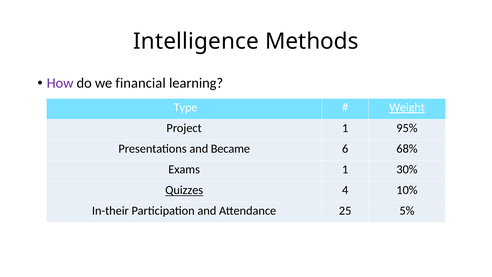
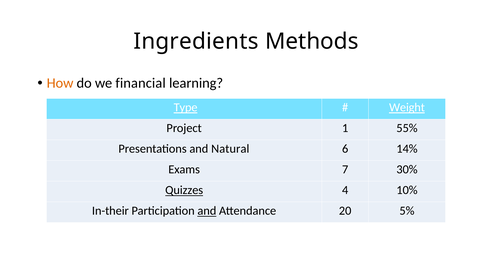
Intelligence: Intelligence -> Ingredients
How colour: purple -> orange
Type underline: none -> present
95%: 95% -> 55%
Became: Became -> Natural
68%: 68% -> 14%
Exams 1: 1 -> 7
and at (207, 211) underline: none -> present
25: 25 -> 20
